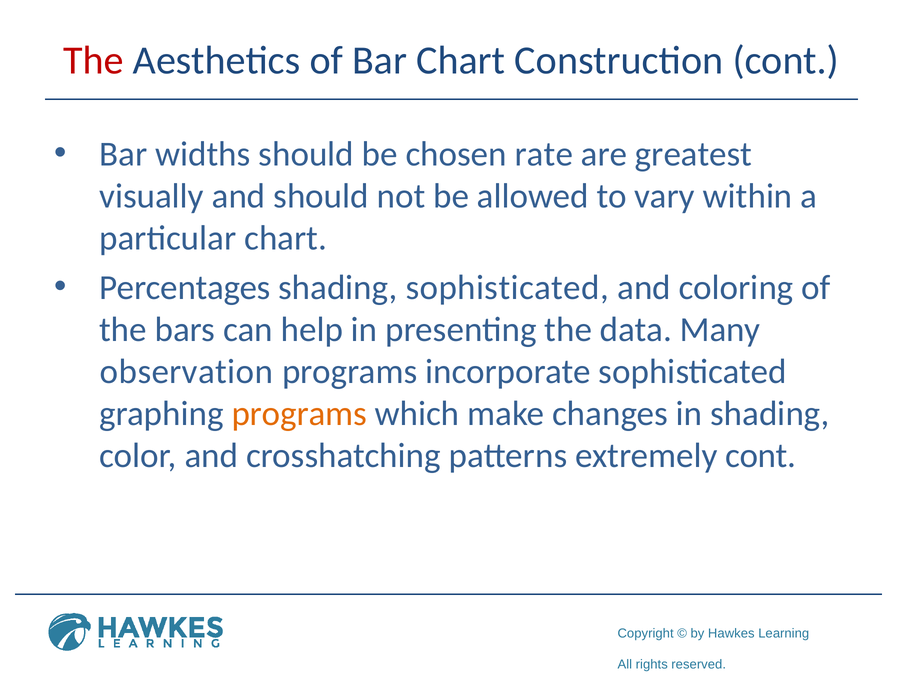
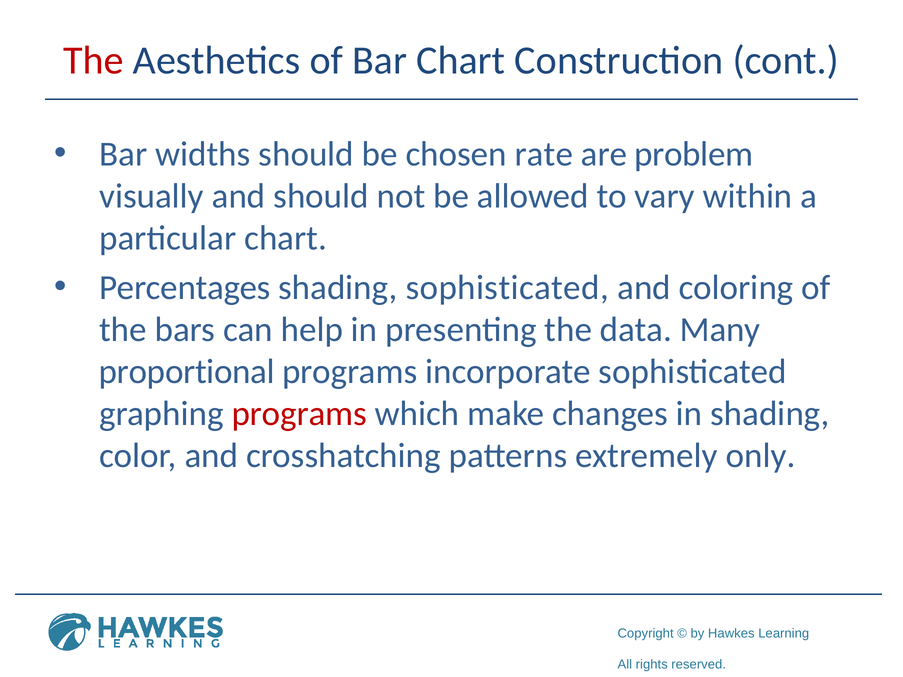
greatest: greatest -> problem
observation: observation -> proportional
programs at (299, 414) colour: orange -> red
extremely cont: cont -> only
